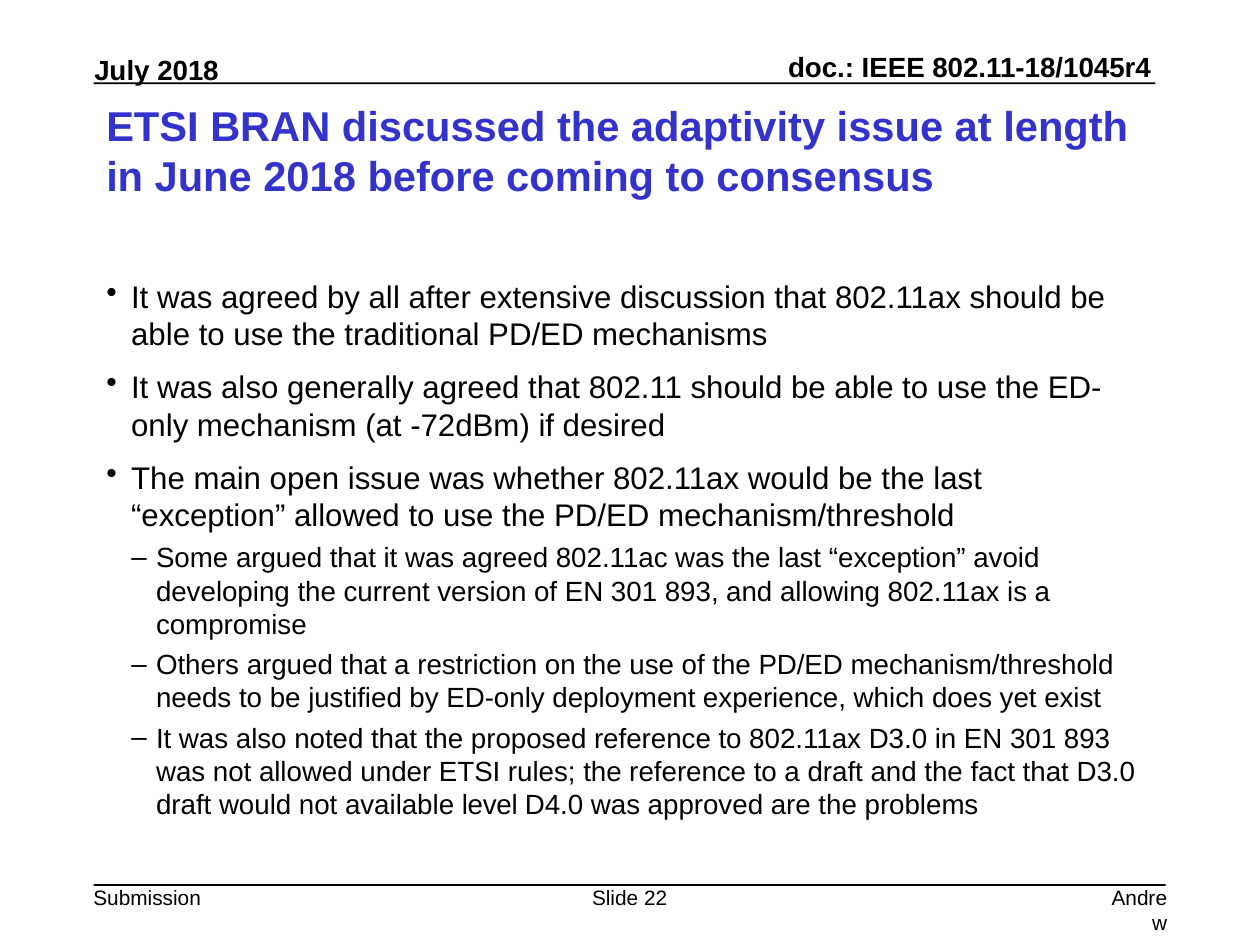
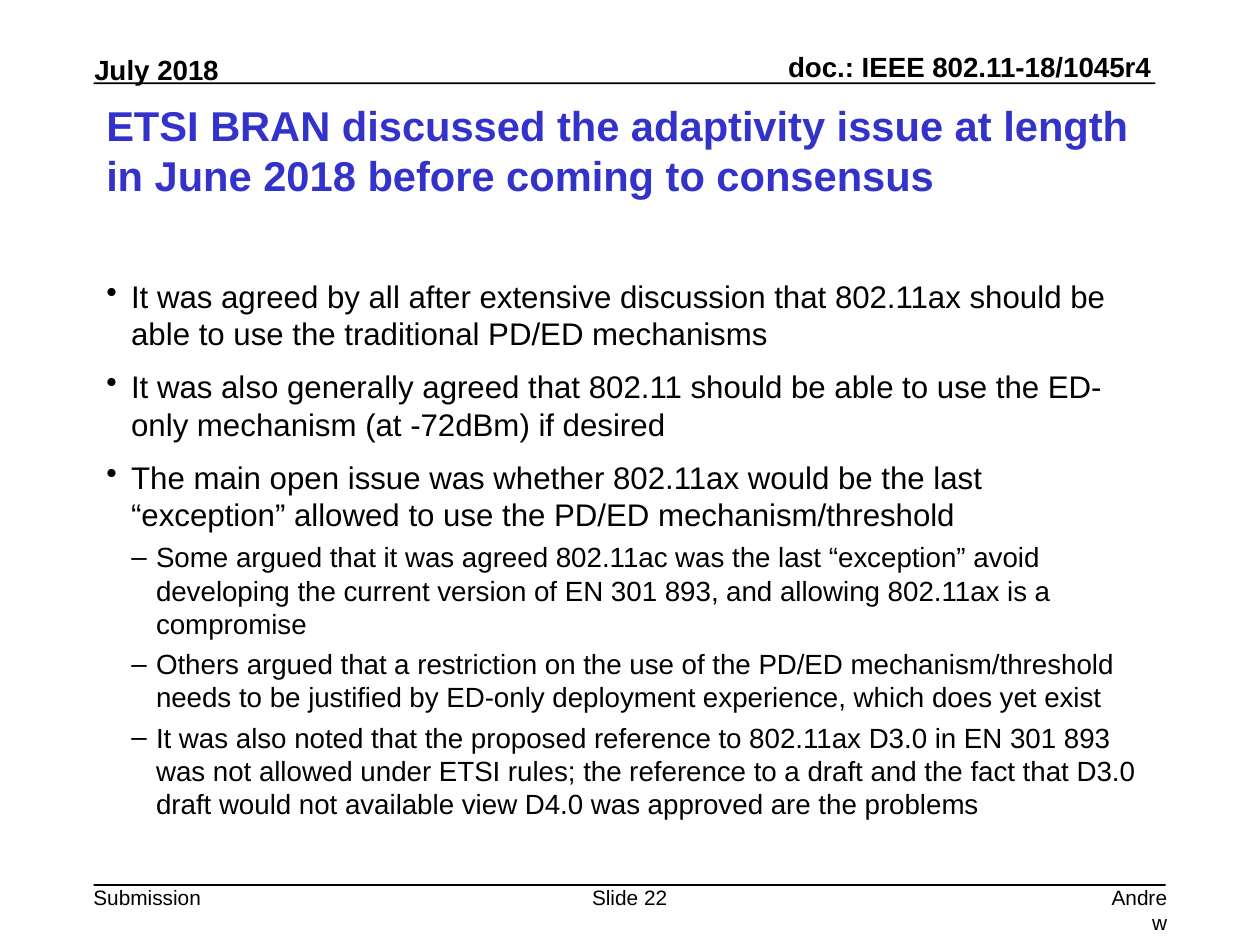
level: level -> view
